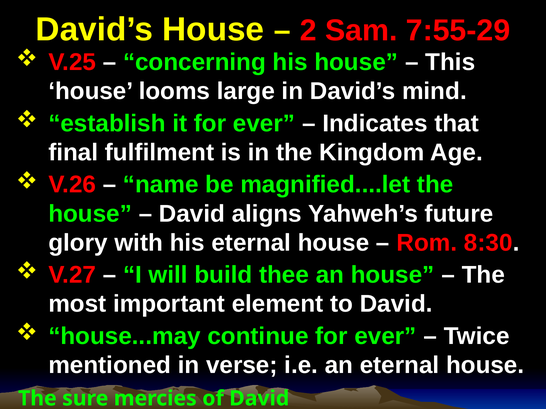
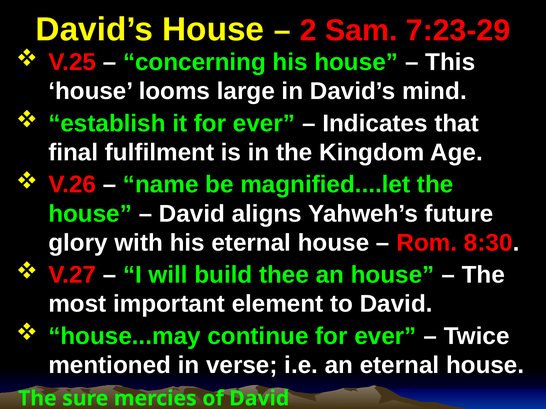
7:55-29: 7:55-29 -> 7:23-29
